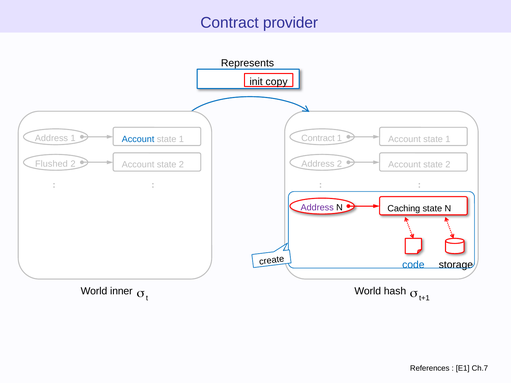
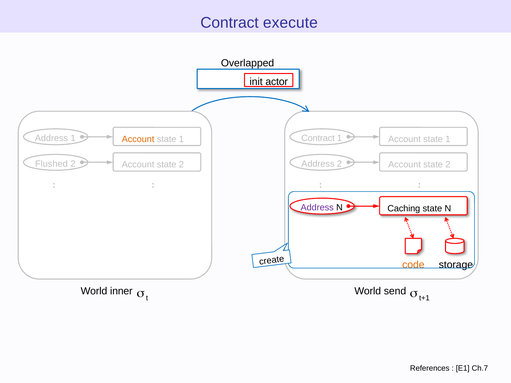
provider: provider -> execute
Represents: Represents -> Overlapped
copy: copy -> actor
Account at (138, 139) colour: blue -> orange
code colour: blue -> orange
hash: hash -> send
